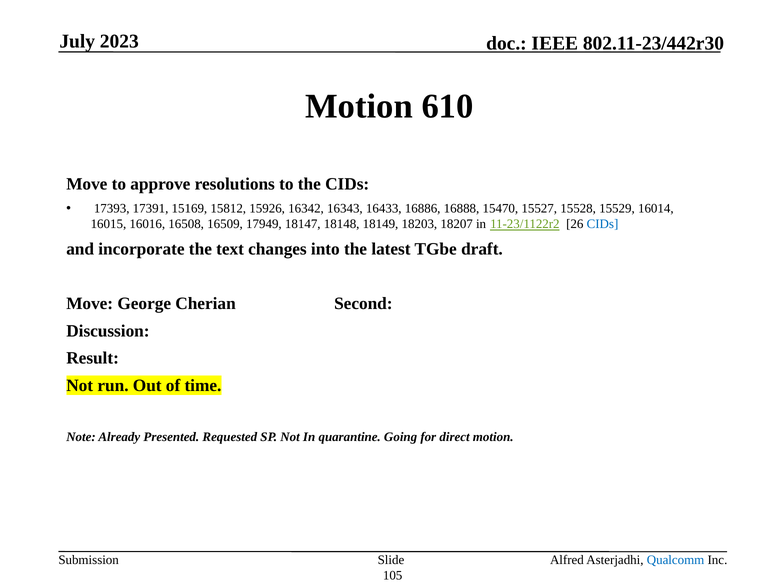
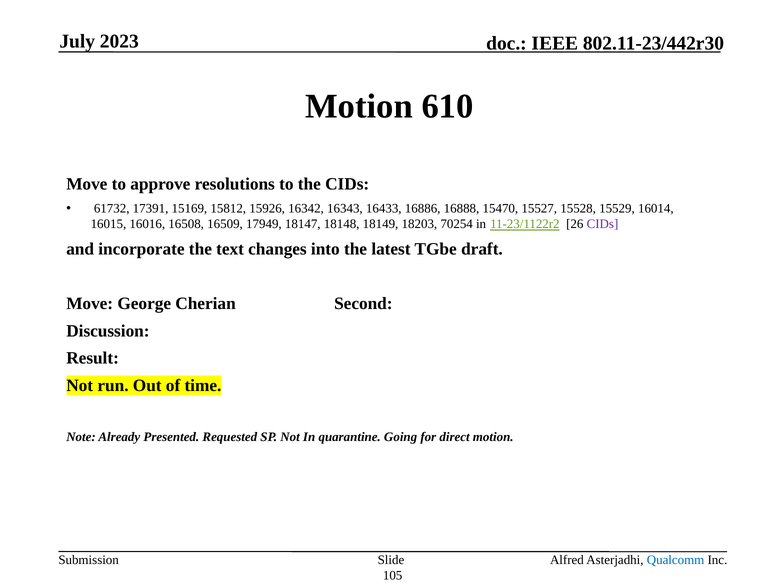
17393: 17393 -> 61732
18207: 18207 -> 70254
CIDs at (603, 224) colour: blue -> purple
